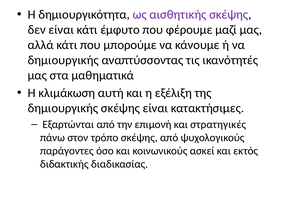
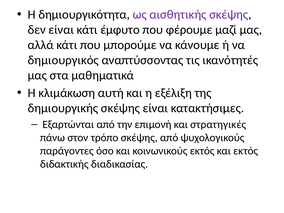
δημιουργικής at (63, 60): δημιουργικής -> δημιουργικός
κοινωνικούς ασκεί: ασκεί -> εκτός
